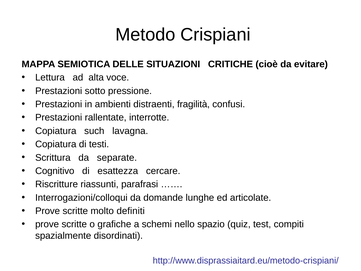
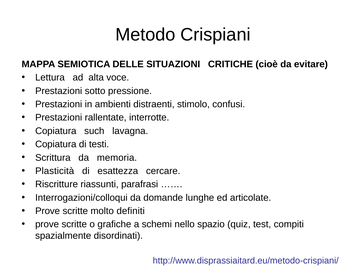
fragilità: fragilità -> stimolo
separate: separate -> memoria
Cognitivo: Cognitivo -> Plasticità
